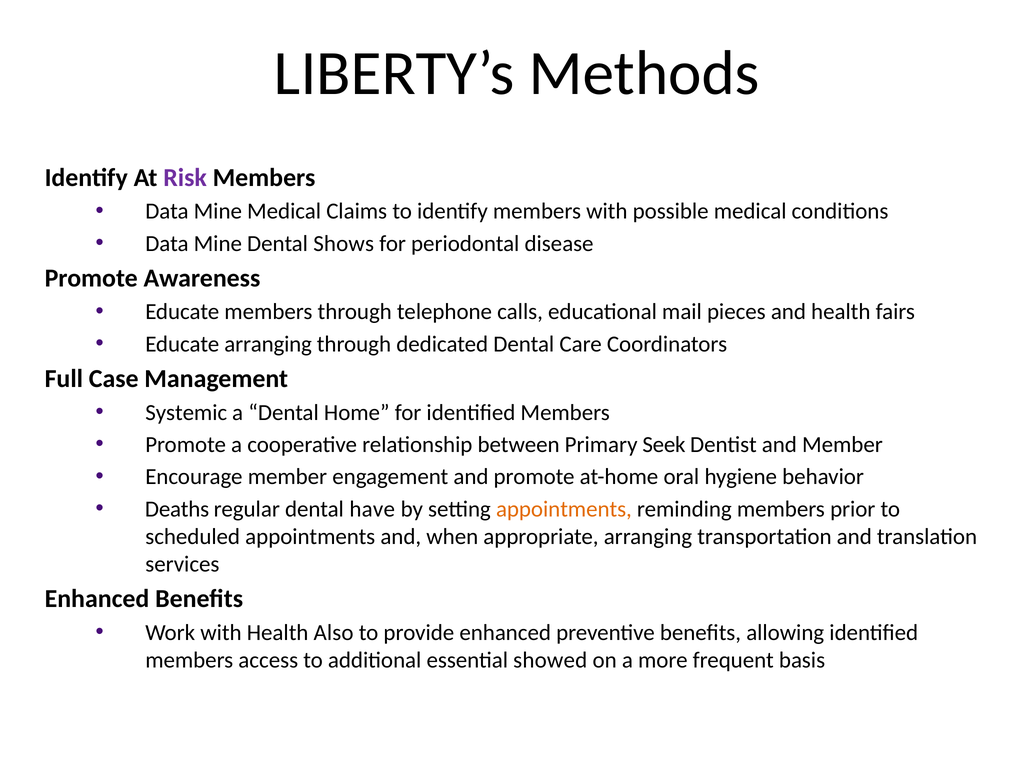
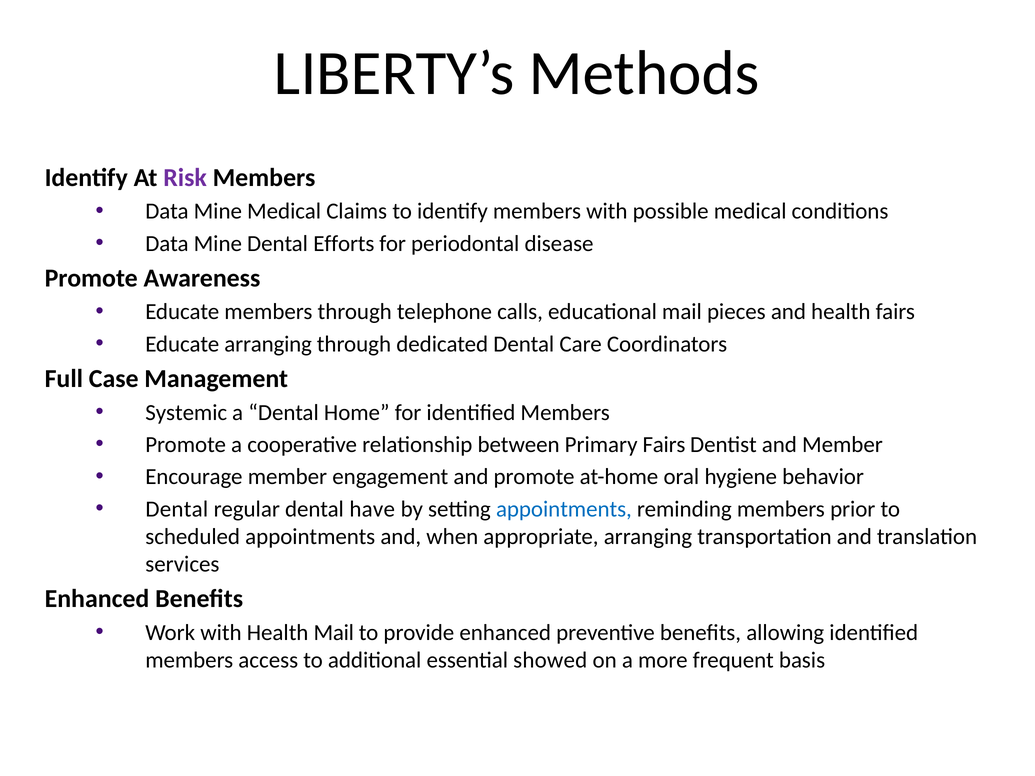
Shows: Shows -> Efforts
Primary Seek: Seek -> Fairs
Deaths at (177, 509): Deaths -> Dental
appointments at (564, 509) colour: orange -> blue
Health Also: Also -> Mail
